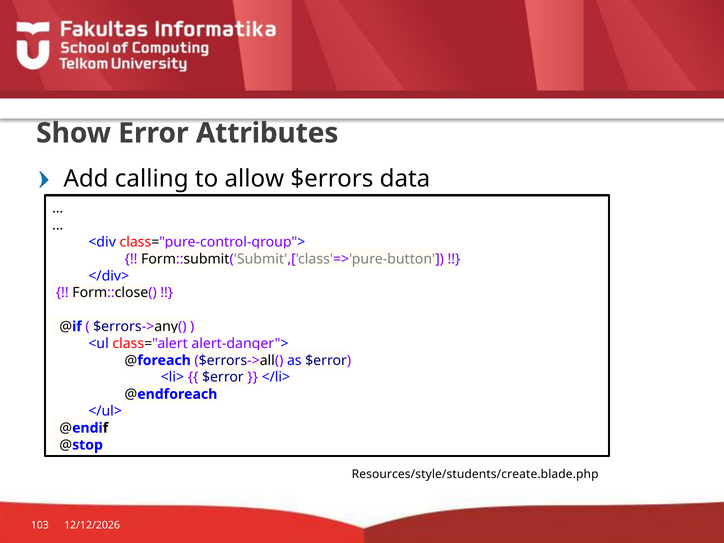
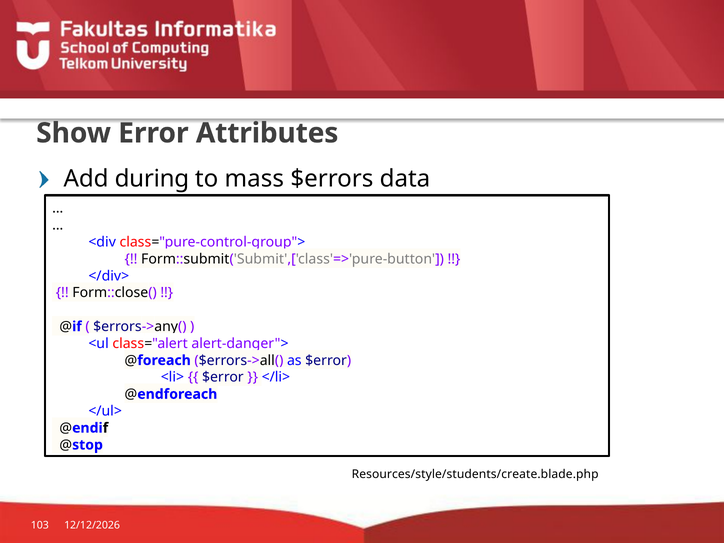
calling: calling -> during
allow: allow -> mass
